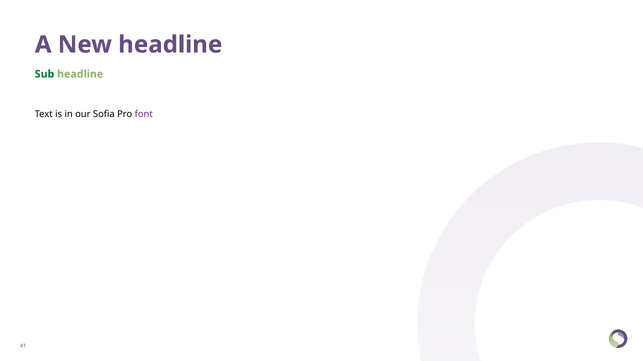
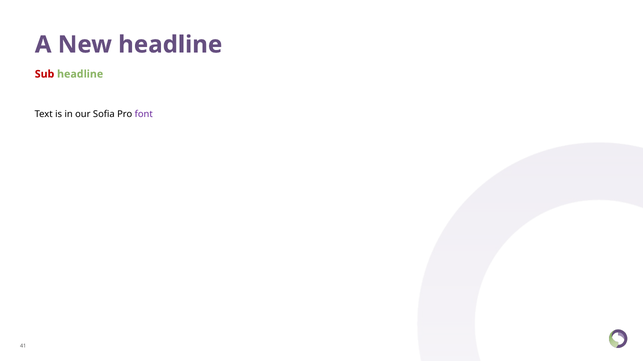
Sub colour: green -> red
